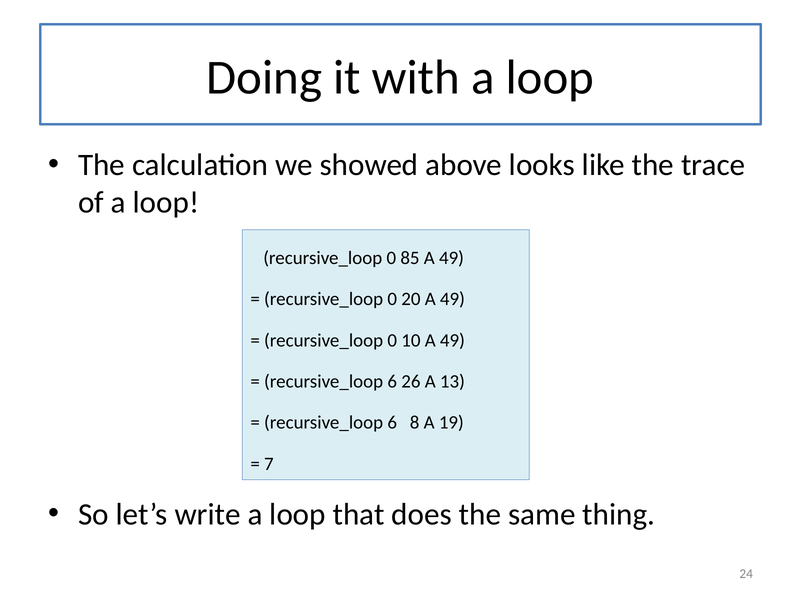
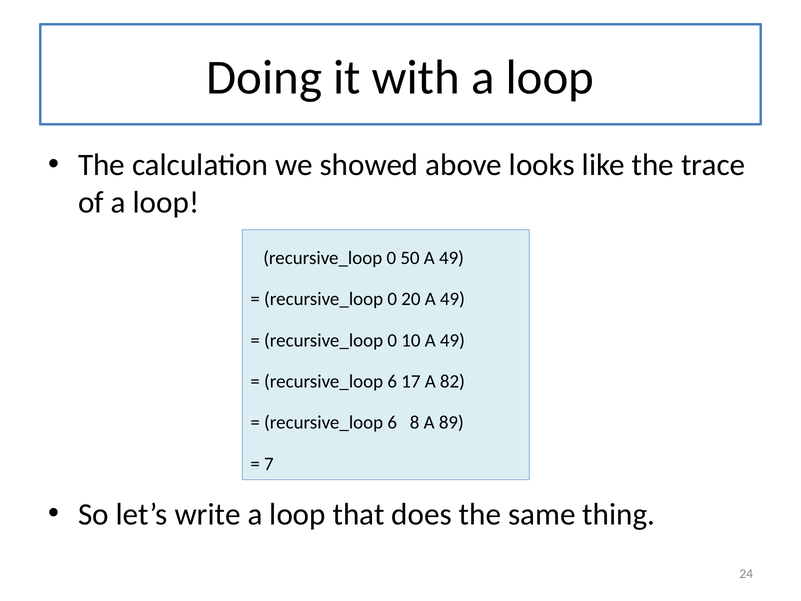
85: 85 -> 50
26: 26 -> 17
13: 13 -> 82
19: 19 -> 89
